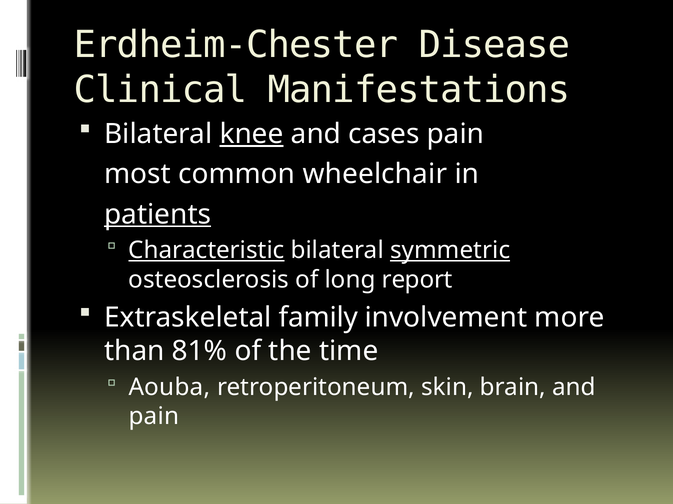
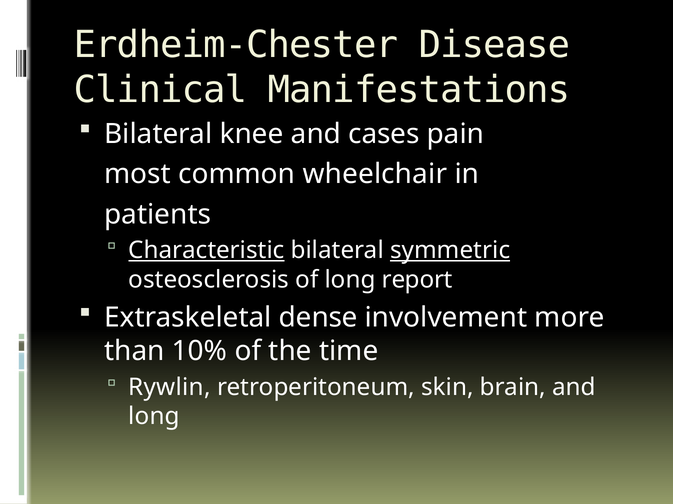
knee underline: present -> none
patients underline: present -> none
family: family -> dense
81%: 81% -> 10%
Aouba: Aouba -> Rywlin
pain at (154, 417): pain -> long
